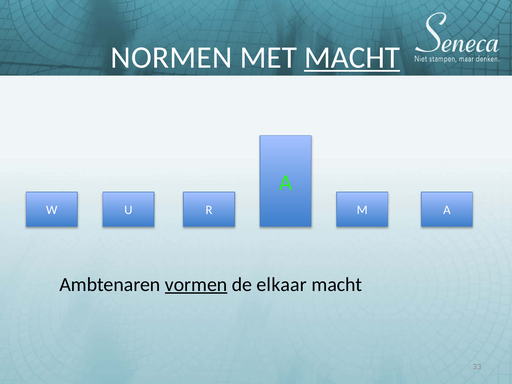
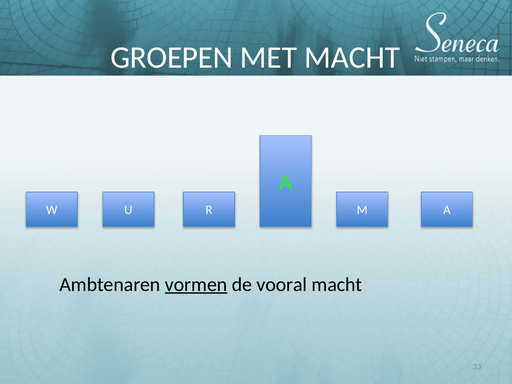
NORMEN: NORMEN -> GROEPEN
MACHT at (352, 57) underline: present -> none
elkaar: elkaar -> vooral
